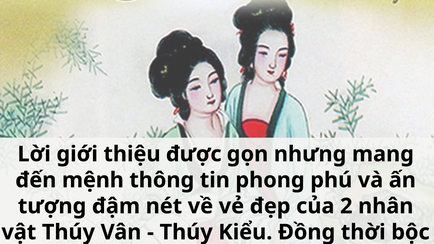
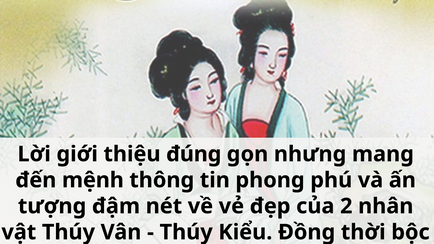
được: được -> đúng
